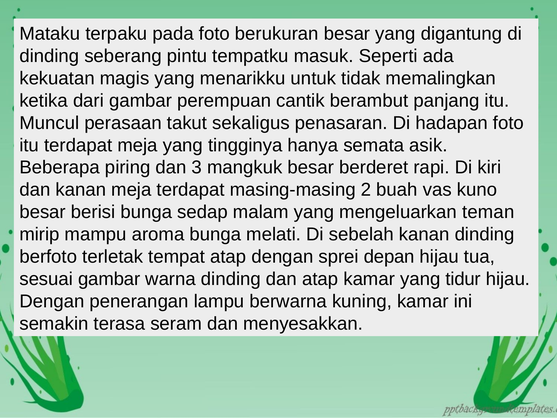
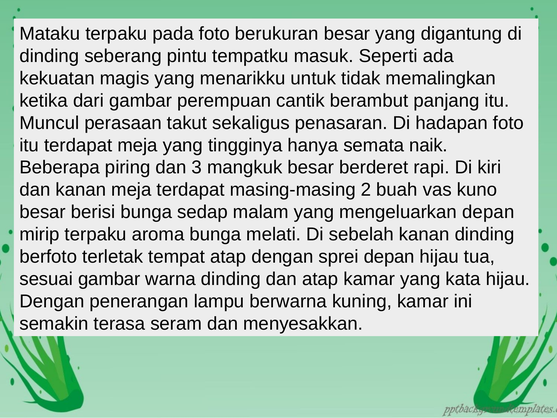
asik: asik -> naik
mengeluarkan teman: teman -> depan
mirip mampu: mampu -> terpaku
tidur: tidur -> kata
